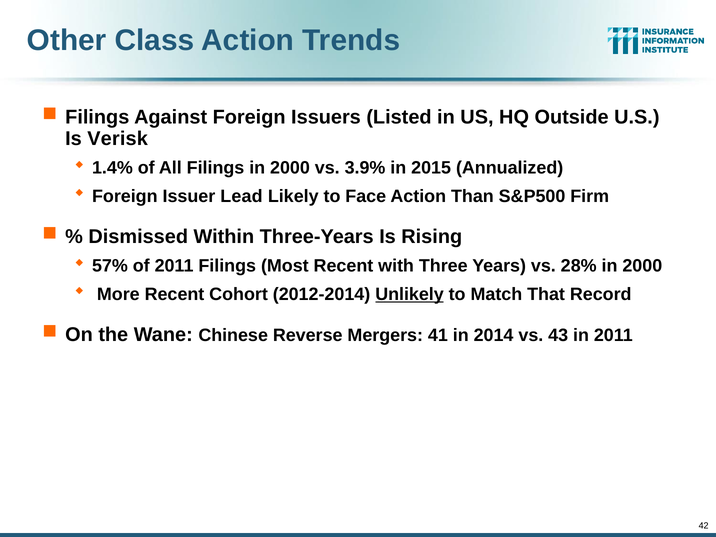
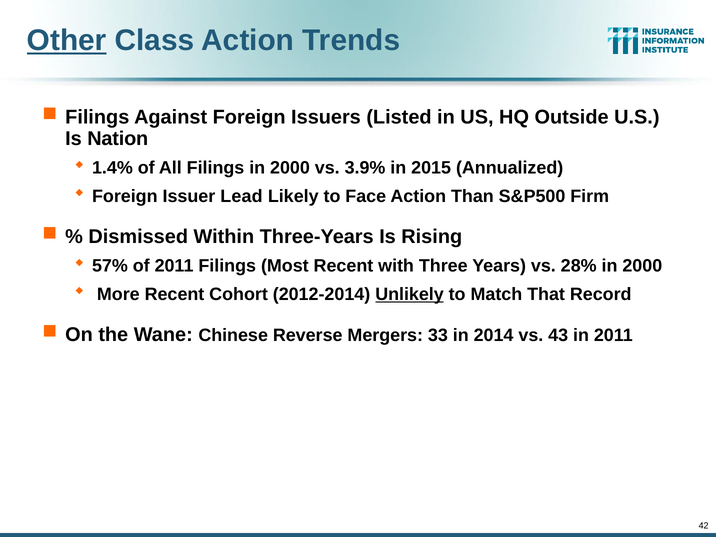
Other underline: none -> present
Verisk: Verisk -> Nation
41: 41 -> 33
